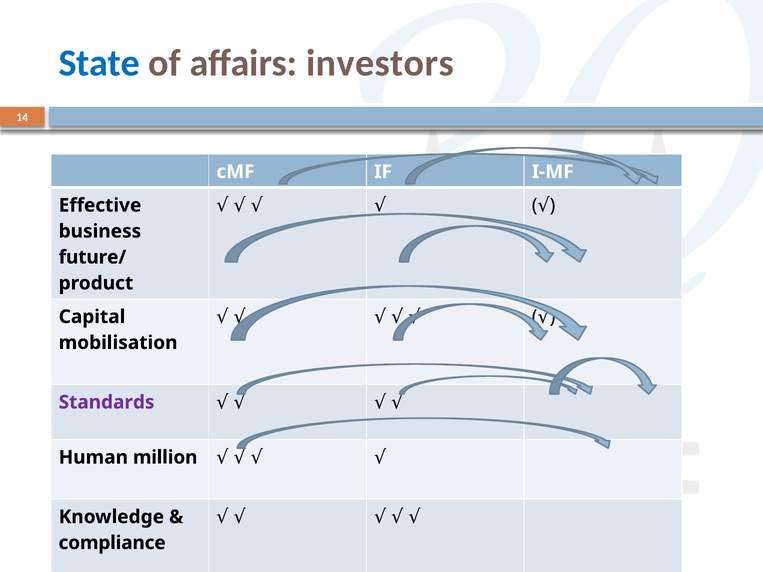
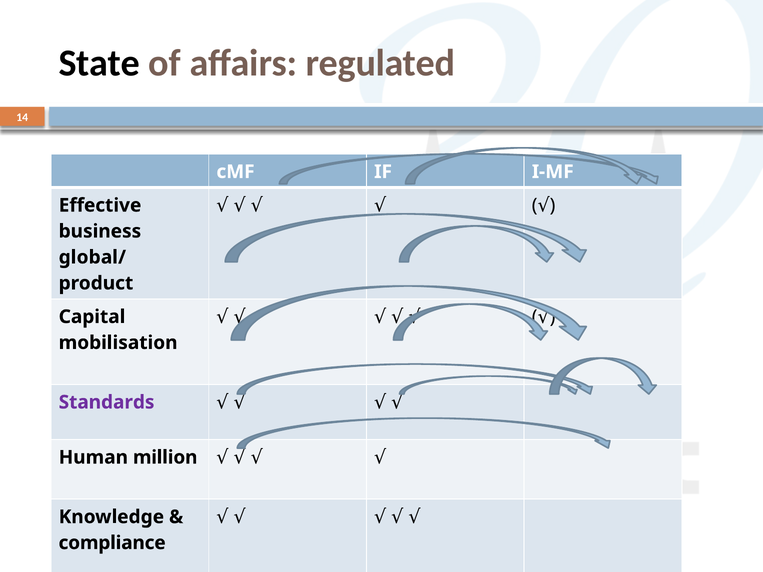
State colour: blue -> black
investors: investors -> regulated
future/: future/ -> global/
